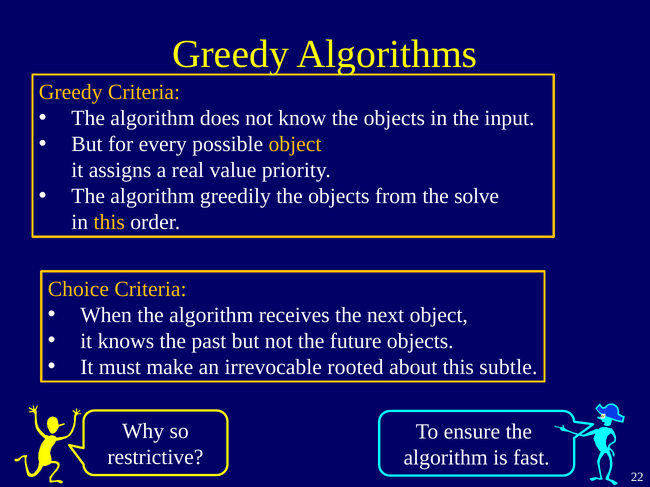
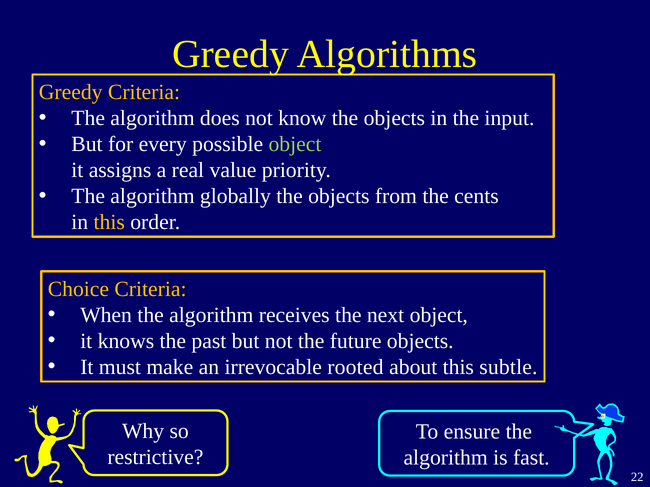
object at (295, 144) colour: yellow -> light green
greedily: greedily -> globally
solve: solve -> cents
